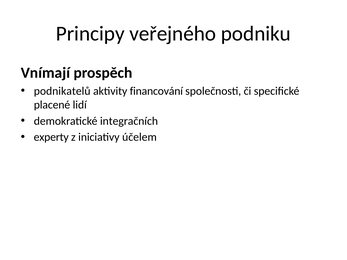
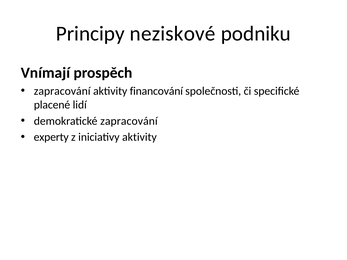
veřejného: veřejného -> neziskové
podnikatelů at (62, 91): podnikatelů -> zapracování
demokratické integračních: integračních -> zapracování
iniciativy účelem: účelem -> aktivity
